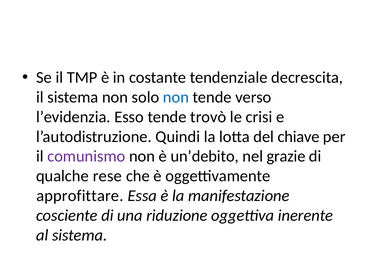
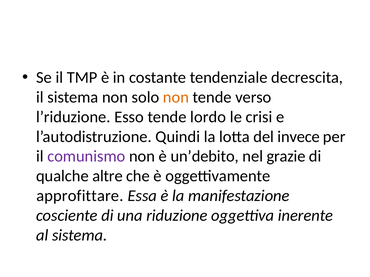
non at (176, 97) colour: blue -> orange
l’evidenzia: l’evidenzia -> l’riduzione
trovò: trovò -> lordo
chiave: chiave -> invece
rese: rese -> altre
